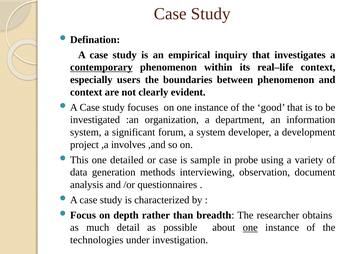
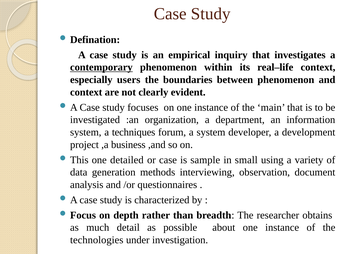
good: good -> main
significant: significant -> techniques
involves: involves -> business
probe: probe -> small
one at (250, 228) underline: present -> none
